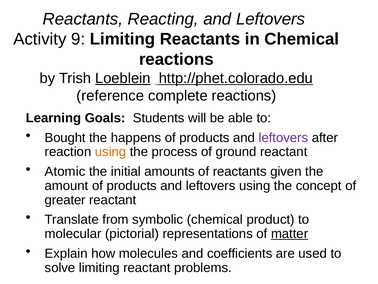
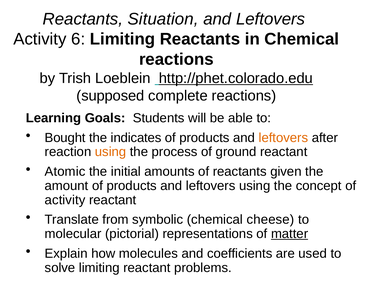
Reacting: Reacting -> Situation
9: 9 -> 6
Loeblein underline: present -> none
reference: reference -> supposed
happens: happens -> indicates
leftovers at (283, 137) colour: purple -> orange
greater at (65, 200): greater -> activity
product: product -> cheese
